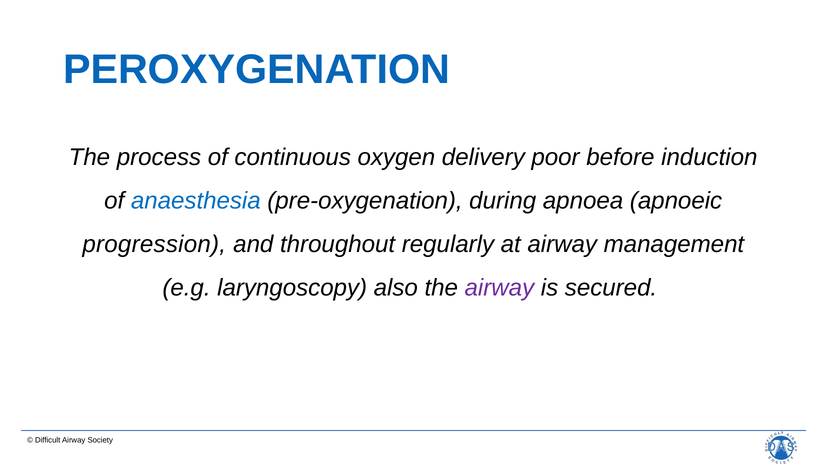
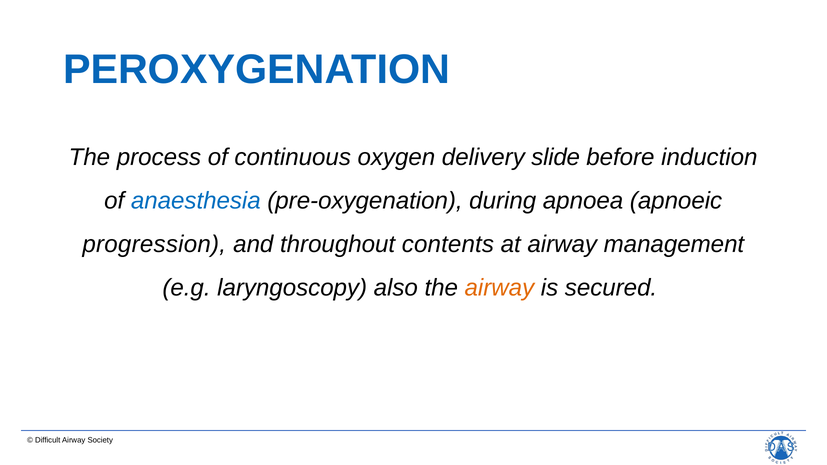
poor: poor -> slide
regularly: regularly -> contents
airway at (499, 288) colour: purple -> orange
